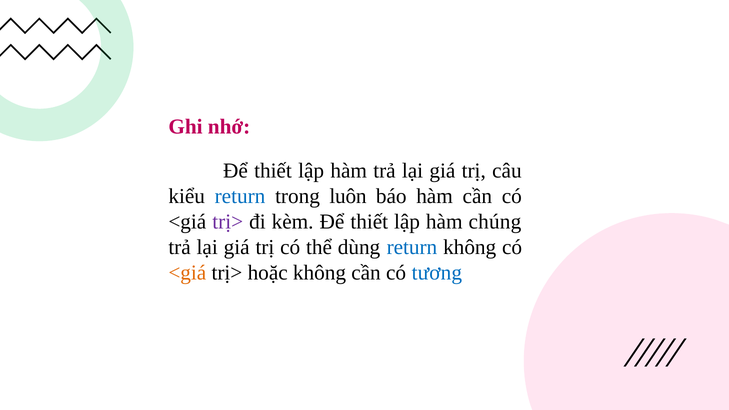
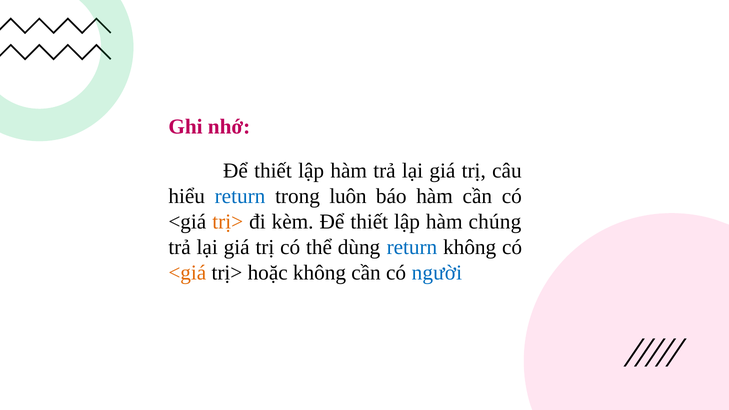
kiểu: kiểu -> hiểu
trị> at (228, 222) colour: purple -> orange
tương: tương -> người
